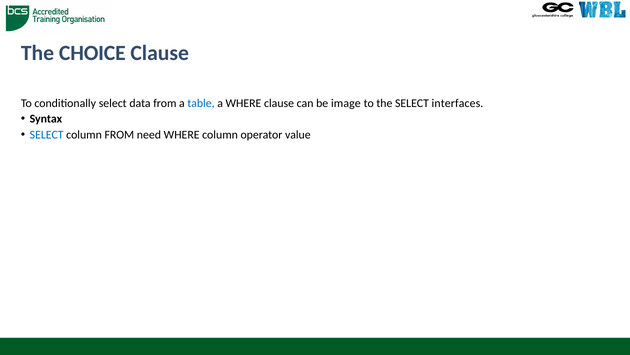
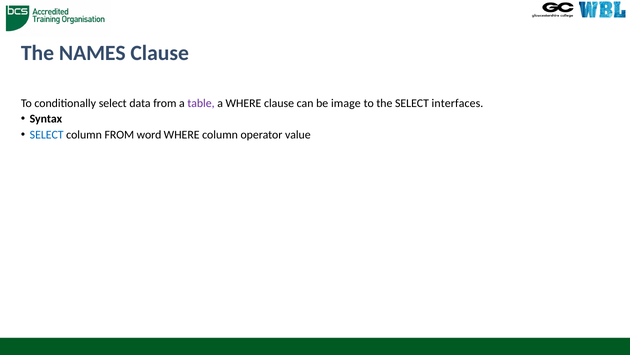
CHOICE: CHOICE -> NAMES
table colour: blue -> purple
need: need -> word
